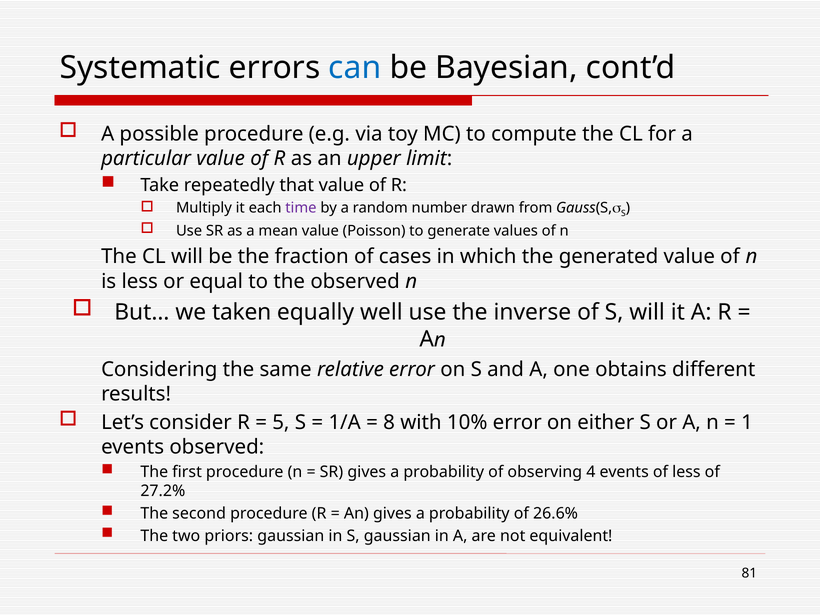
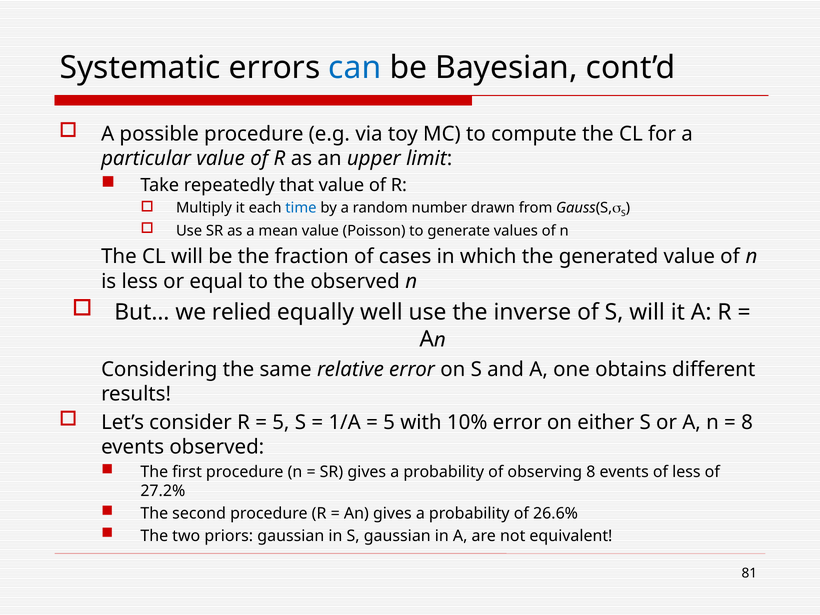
time colour: purple -> blue
taken: taken -> relied
8 at (389, 423): 8 -> 5
1 at (747, 423): 1 -> 8
observing 4: 4 -> 8
